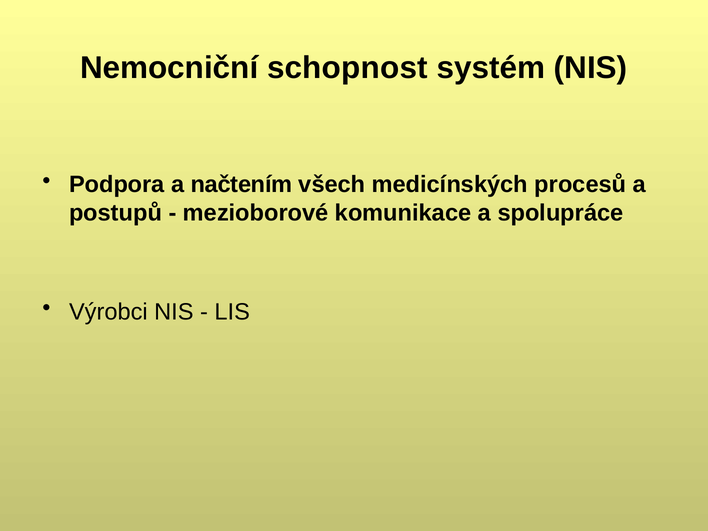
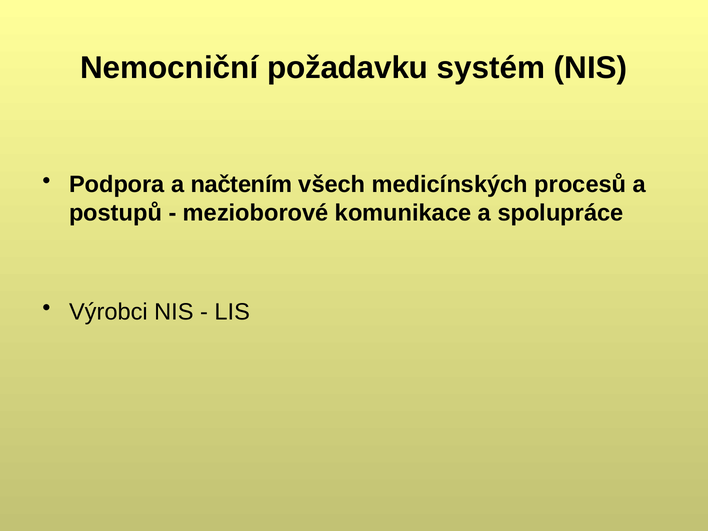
schopnost: schopnost -> požadavku
